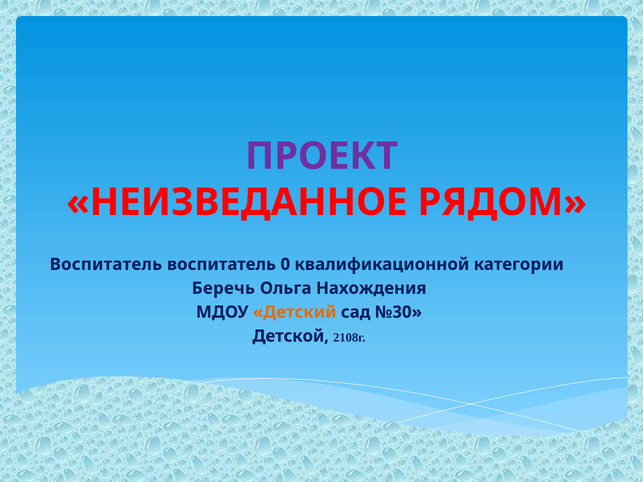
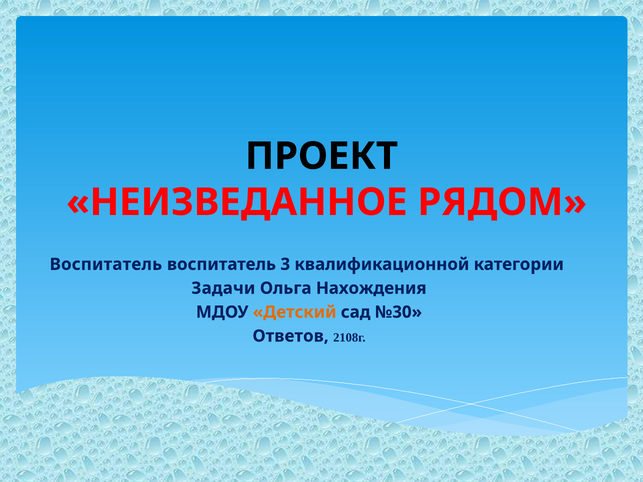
ПРОЕКТ colour: purple -> black
0: 0 -> 3
Беречь: Беречь -> Задачи
Детской: Детской -> Ответов
